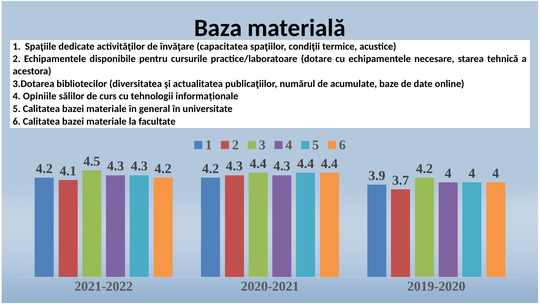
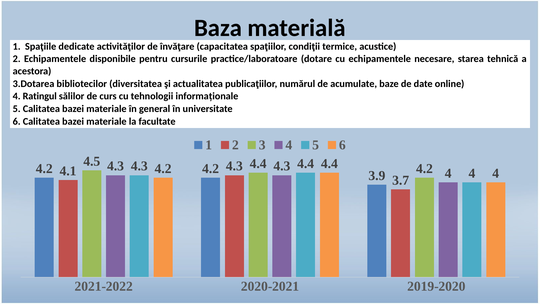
Opiniile: Opiniile -> Ratingul
